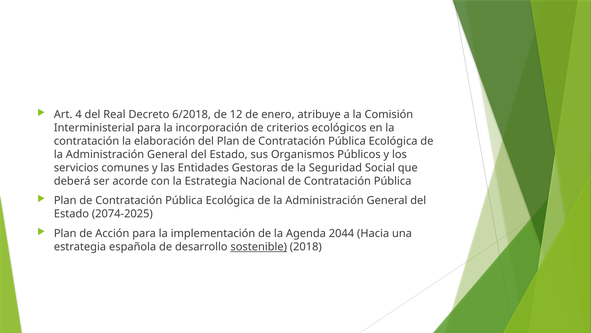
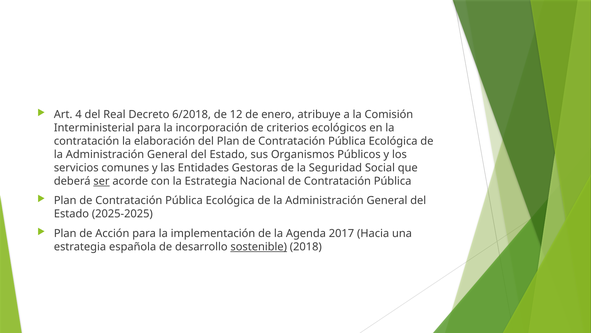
ser underline: none -> present
2074-2025: 2074-2025 -> 2025-2025
2044: 2044 -> 2017
